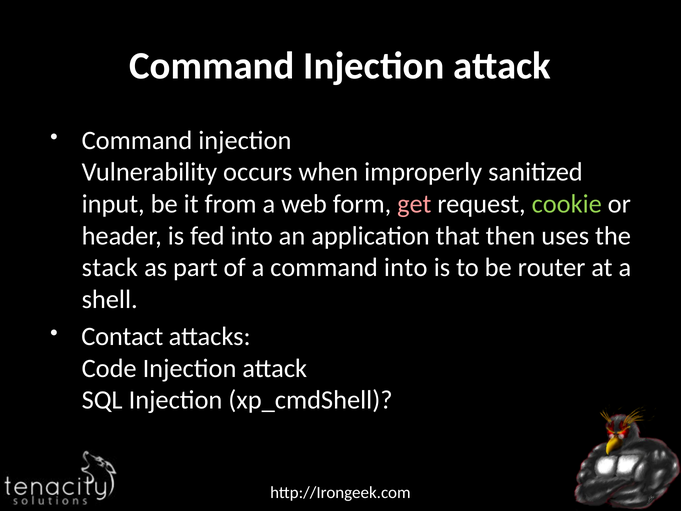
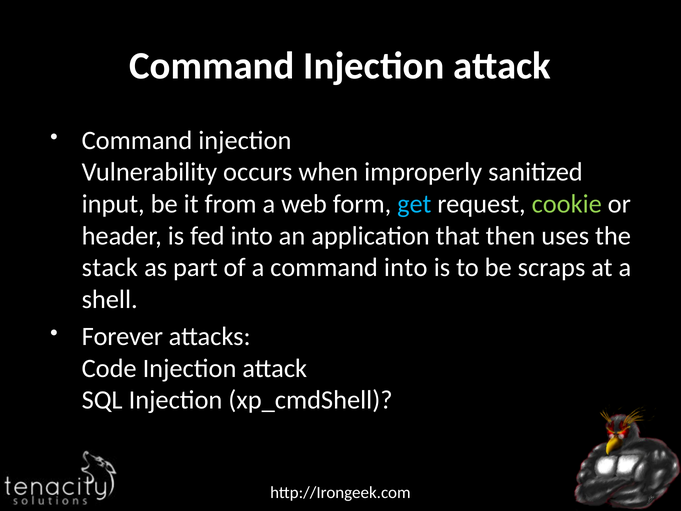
get colour: pink -> light blue
router: router -> scraps
Contact: Contact -> Forever
